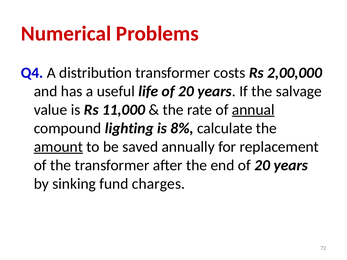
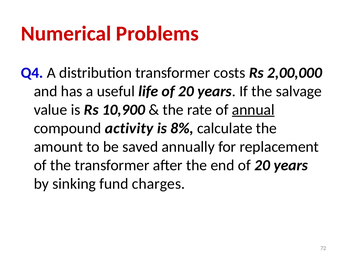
11,000: 11,000 -> 10,900
lighting: lighting -> activity
amount underline: present -> none
